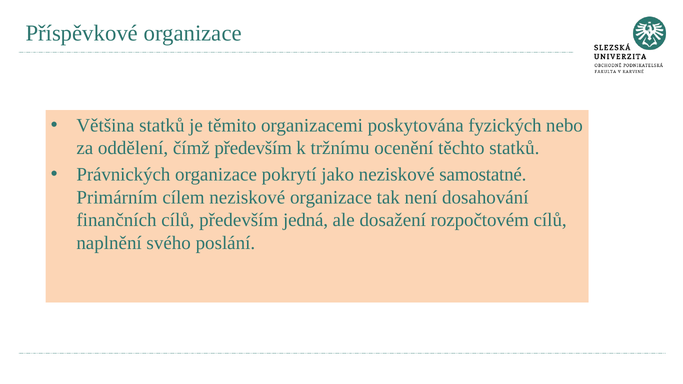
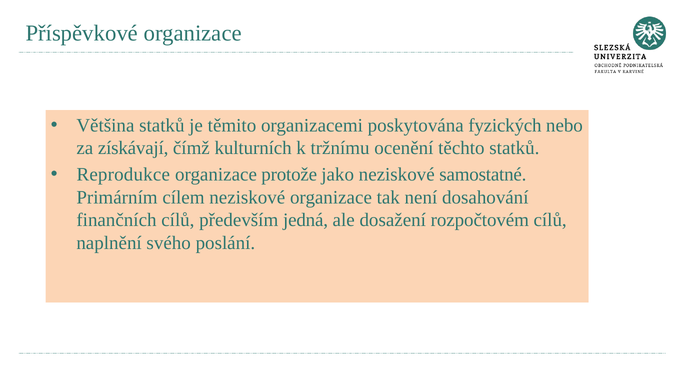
oddělení: oddělení -> získávají
čímž především: především -> kulturních
Právnických: Právnických -> Reprodukce
pokrytí: pokrytí -> protože
